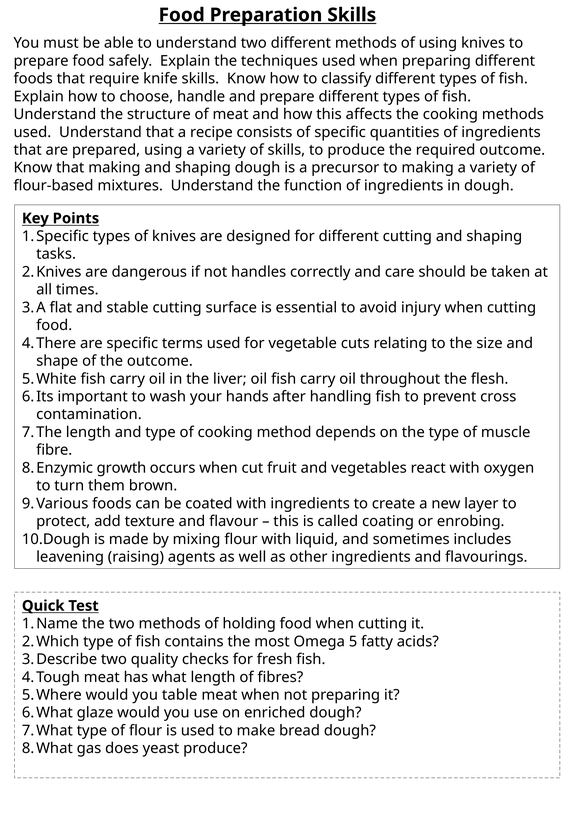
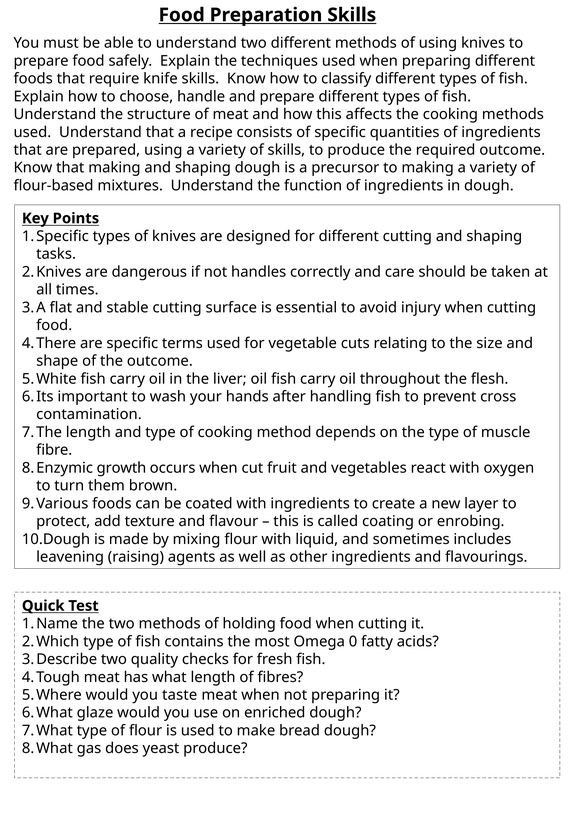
5: 5 -> 0
table: table -> taste
